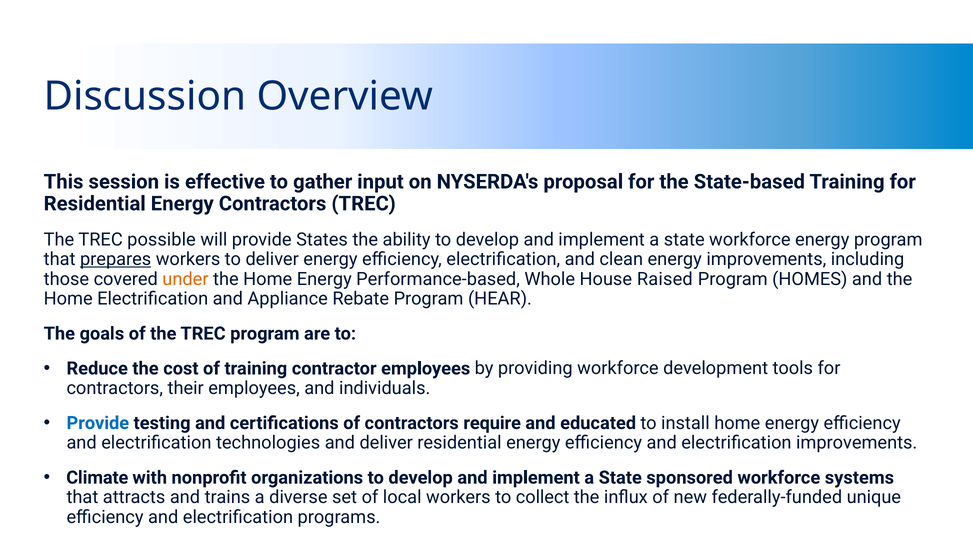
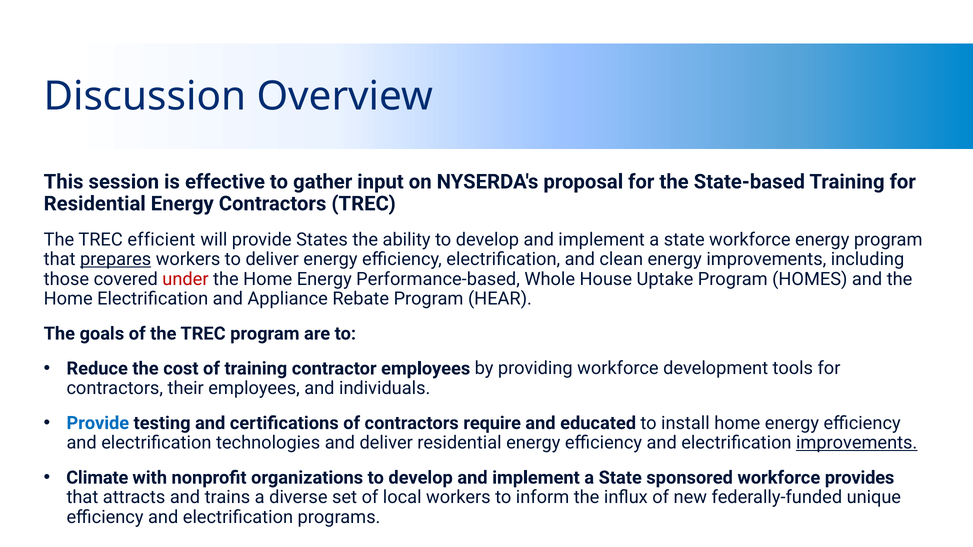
possible: possible -> efficient
under colour: orange -> red
Raised: Raised -> Uptake
improvements at (857, 443) underline: none -> present
systems: systems -> provides
collect: collect -> inform
